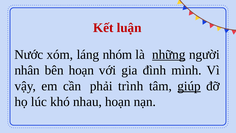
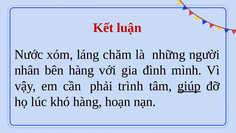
nhóm: nhóm -> chăm
những underline: present -> none
bên hoạn: hoạn -> hàng
khó nhau: nhau -> hàng
